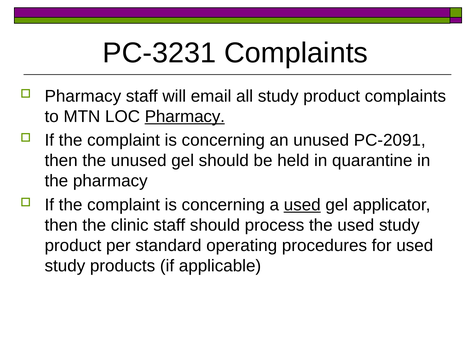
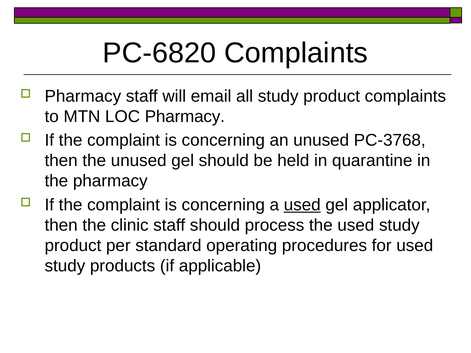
PC-3231: PC-3231 -> PC-6820
Pharmacy at (185, 117) underline: present -> none
PC-2091: PC-2091 -> PC-3768
